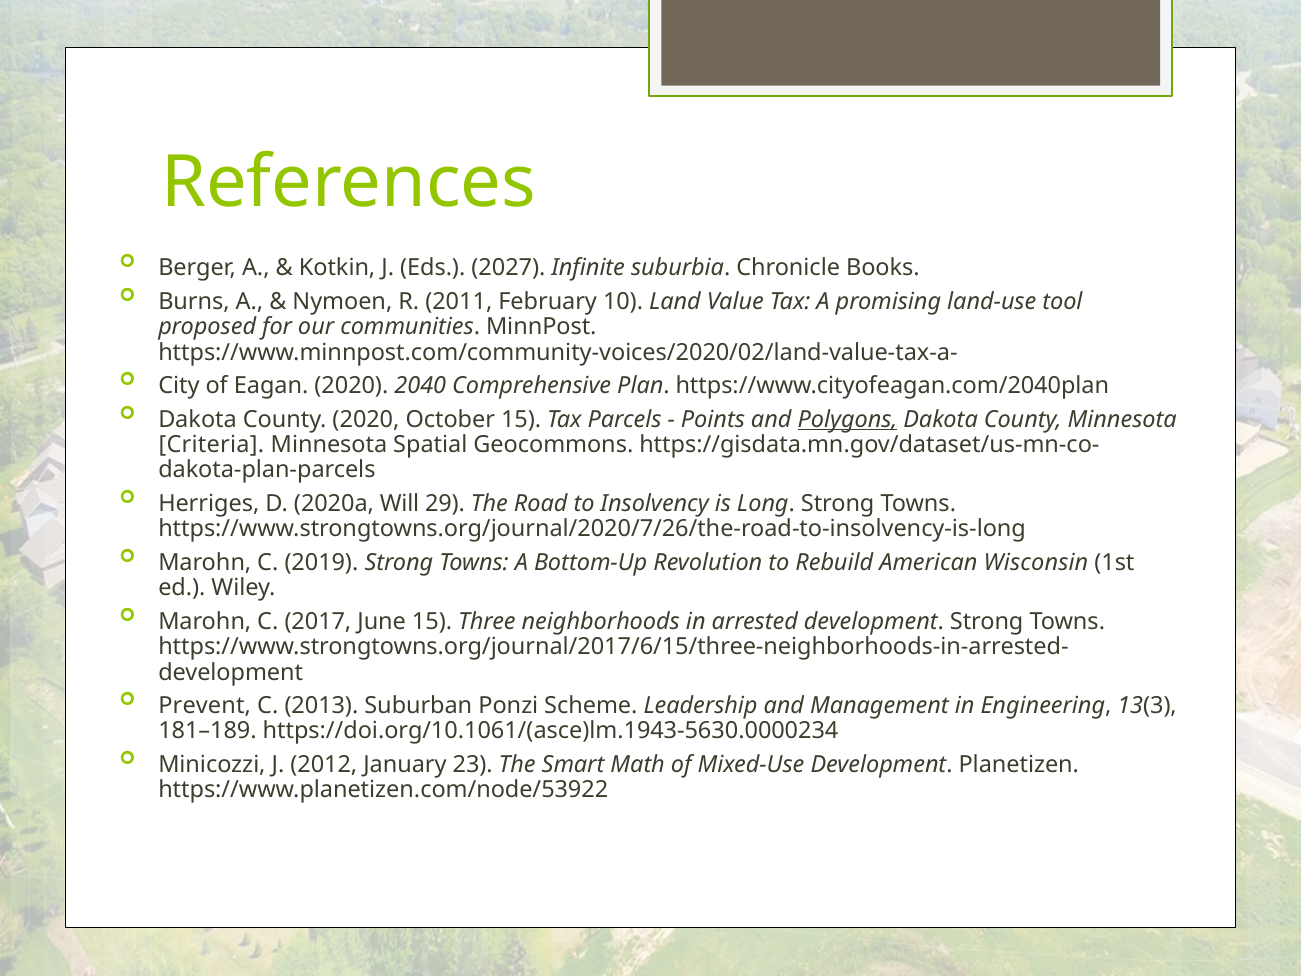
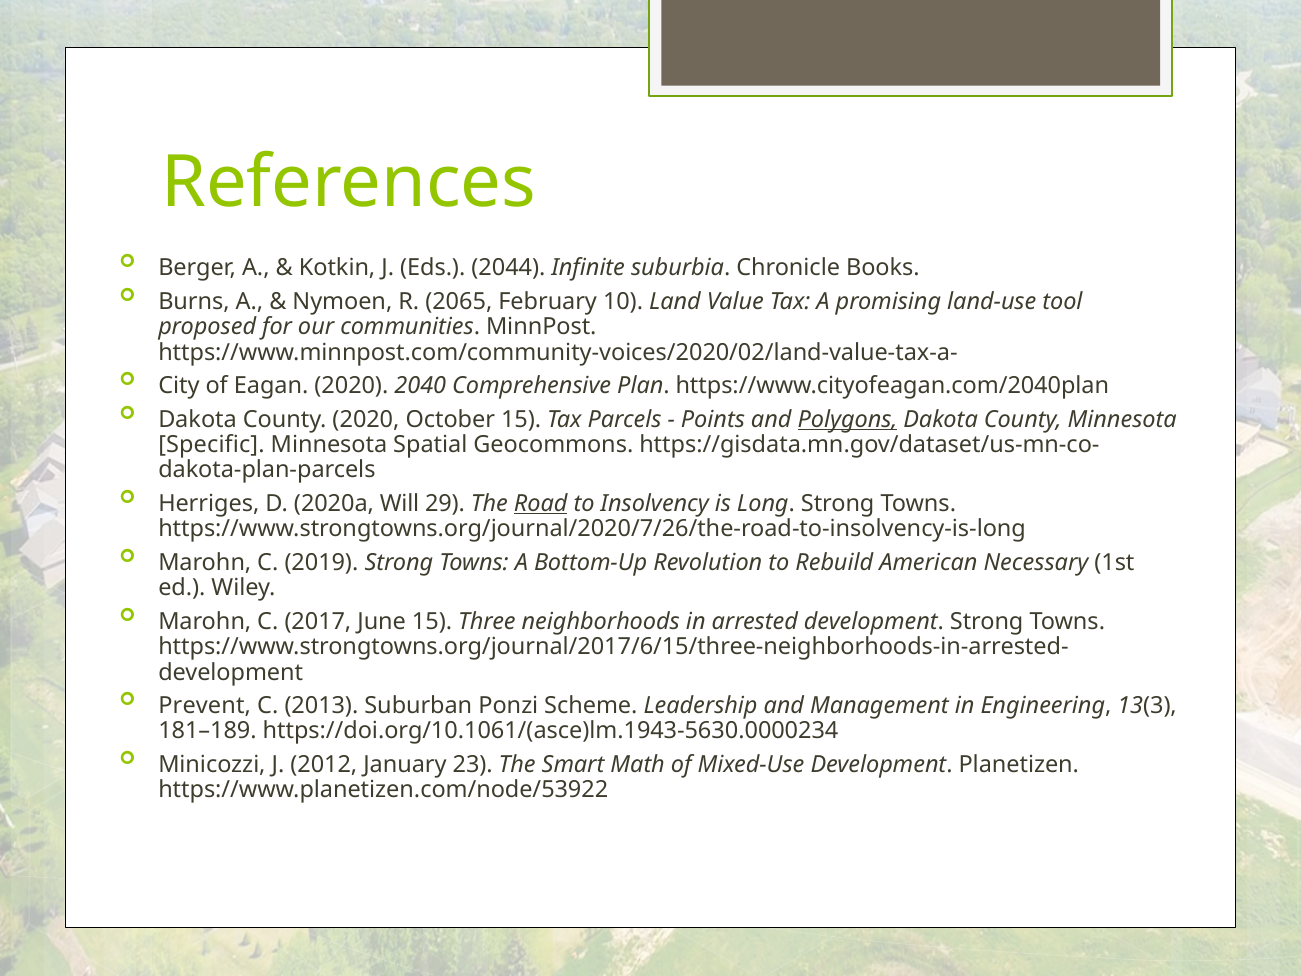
2027: 2027 -> 2044
2011: 2011 -> 2065
Criteria: Criteria -> Specific
Road underline: none -> present
Wisconsin: Wisconsin -> Necessary
